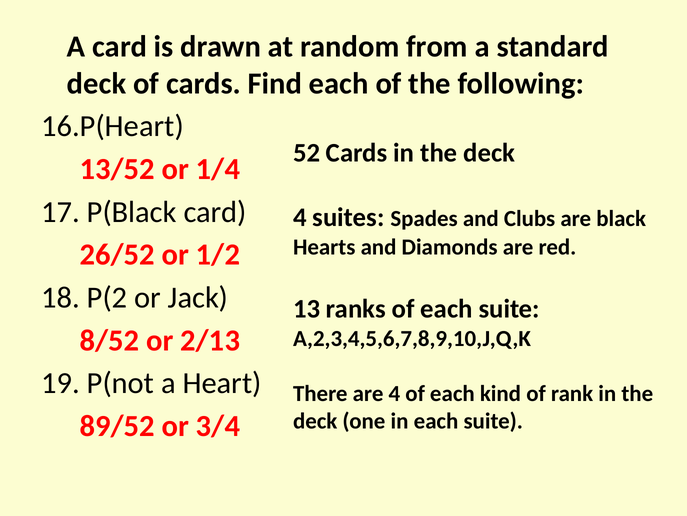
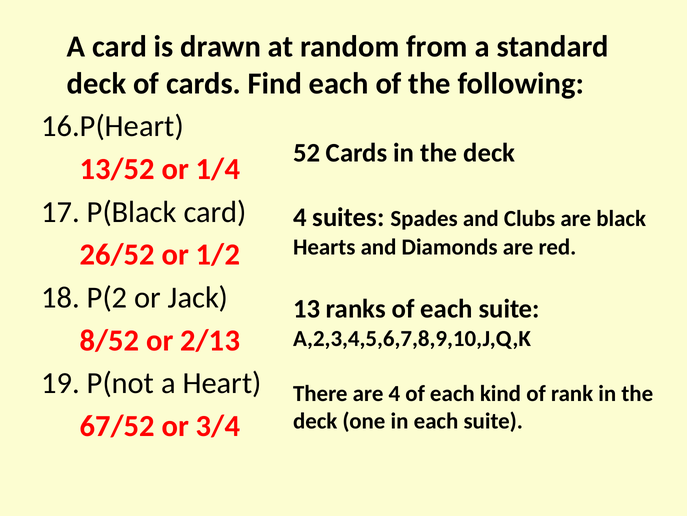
89/52: 89/52 -> 67/52
